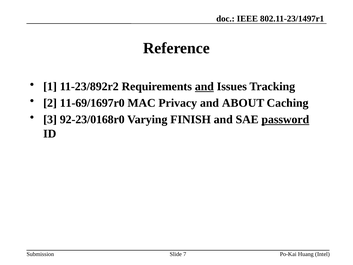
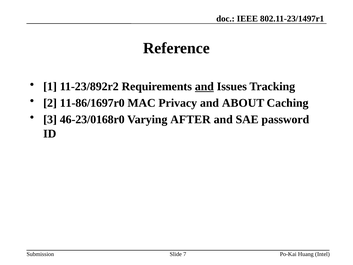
11-69/1697r0: 11-69/1697r0 -> 11-86/1697r0
92-23/0168r0: 92-23/0168r0 -> 46-23/0168r0
FINISH: FINISH -> AFTER
password underline: present -> none
